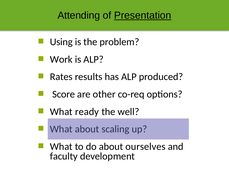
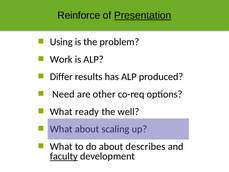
Attending: Attending -> Reinforce
Rates: Rates -> Differ
Score: Score -> Need
ourselves: ourselves -> describes
faculty underline: none -> present
